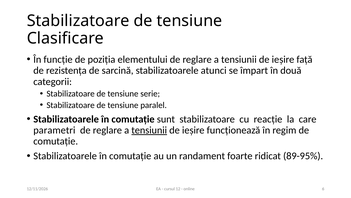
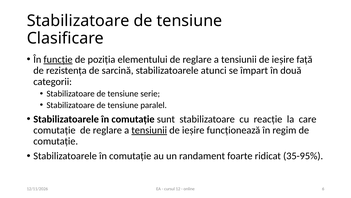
funcție underline: none -> present
parametri at (54, 130): parametri -> comutație
89-95%: 89-95% -> 35-95%
